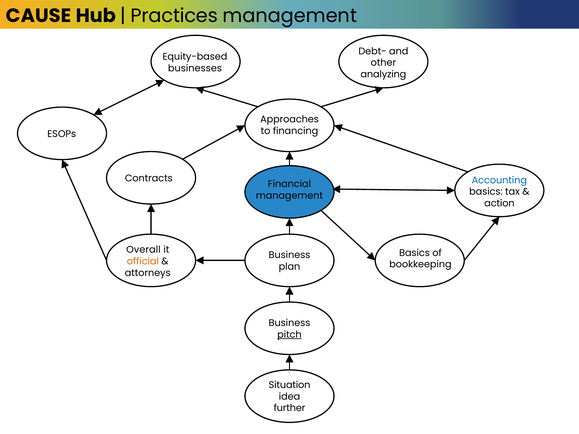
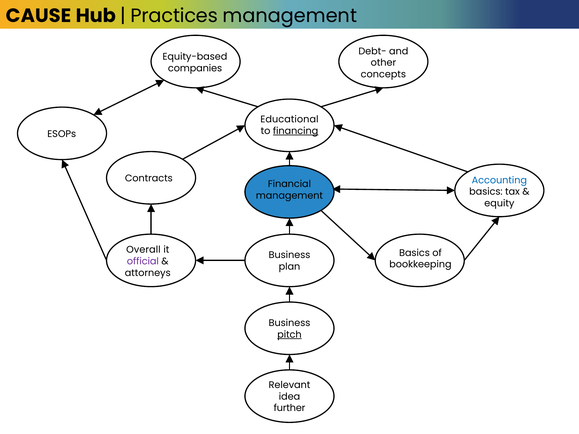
businesses: businesses -> companies
analyzing: analyzing -> concepts
Approaches: Approaches -> Educational
financing underline: none -> present
action: action -> equity
official colour: orange -> purple
Situation: Situation -> Relevant
